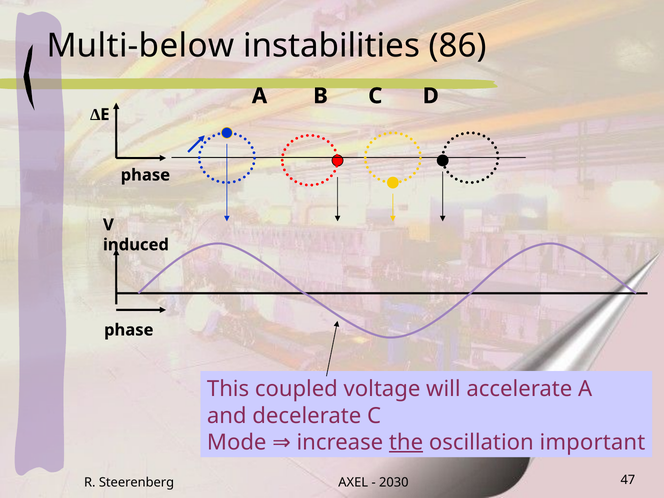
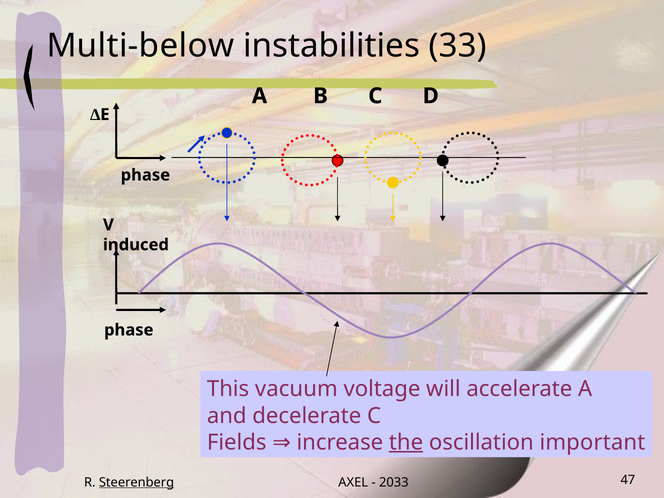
86: 86 -> 33
coupled: coupled -> vacuum
Mode: Mode -> Fields
Steerenberg underline: none -> present
2030: 2030 -> 2033
